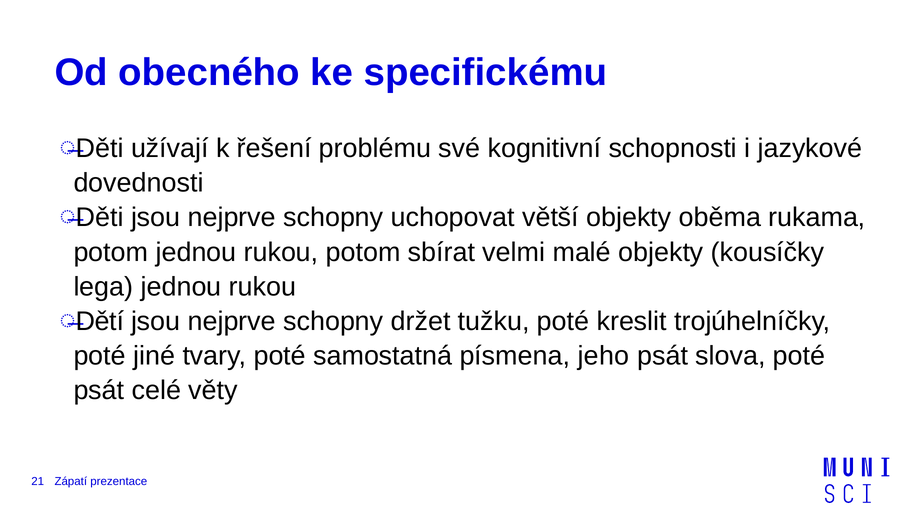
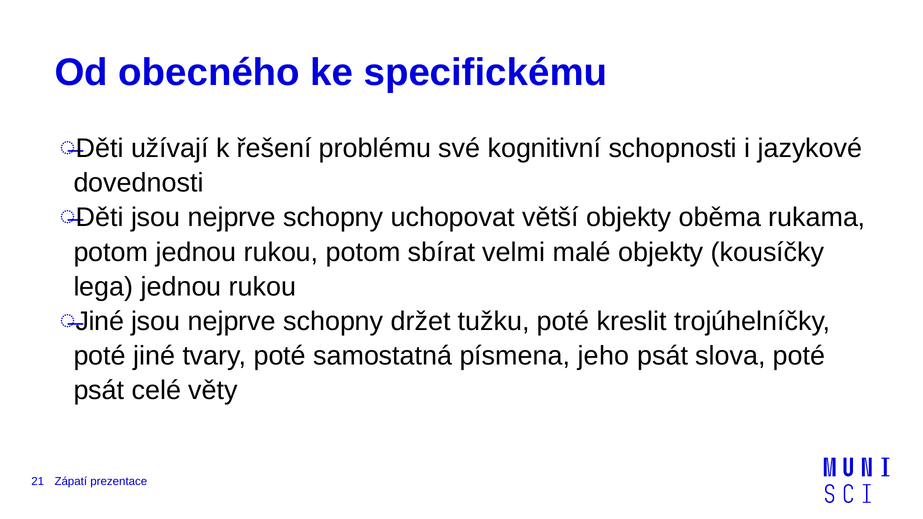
Dětí at (100, 321): Dětí -> Jiné
